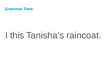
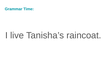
this: this -> live
